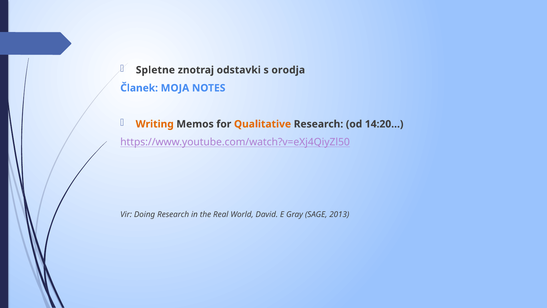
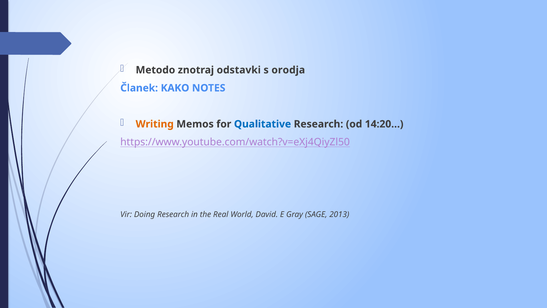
Spletne: Spletne -> Metodo
MOJA: MOJA -> KAKO
Qualitative colour: orange -> blue
